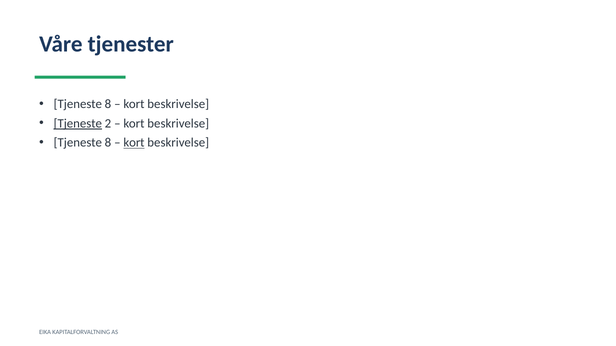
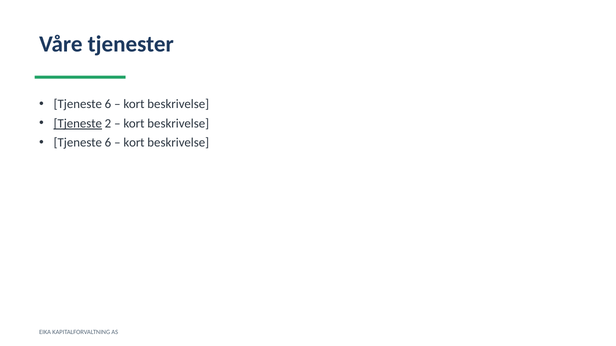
8 at (108, 104): 8 -> 6
8 at (108, 143): 8 -> 6
kort at (134, 143) underline: present -> none
